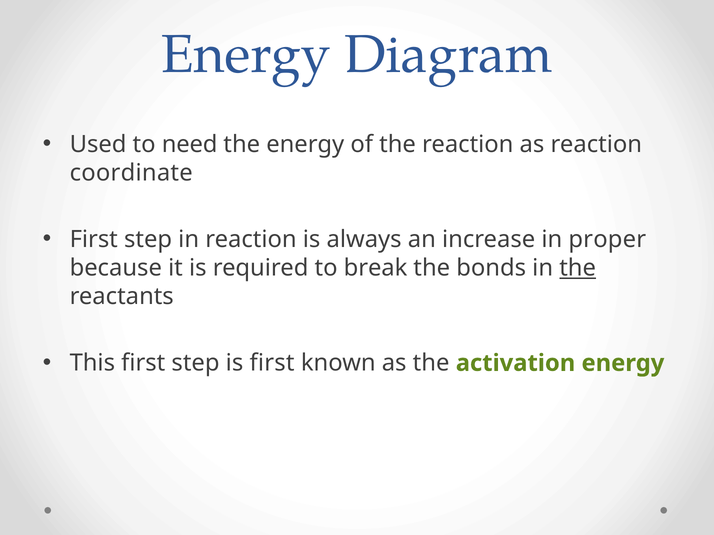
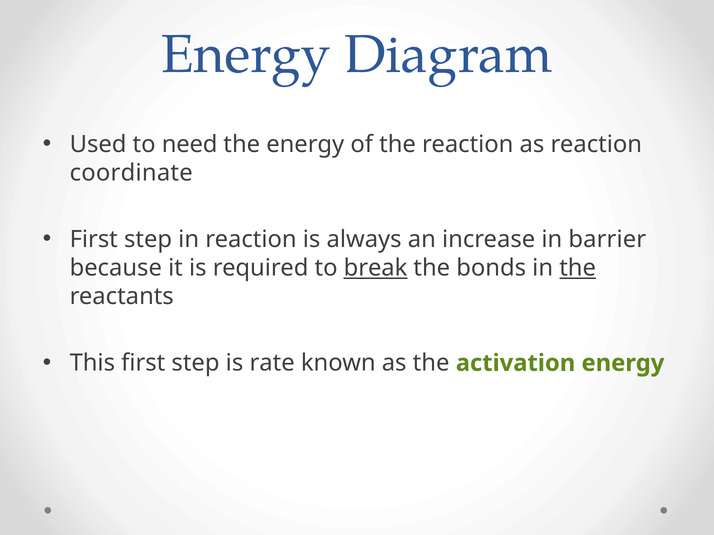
proper: proper -> barrier
break underline: none -> present
is first: first -> rate
